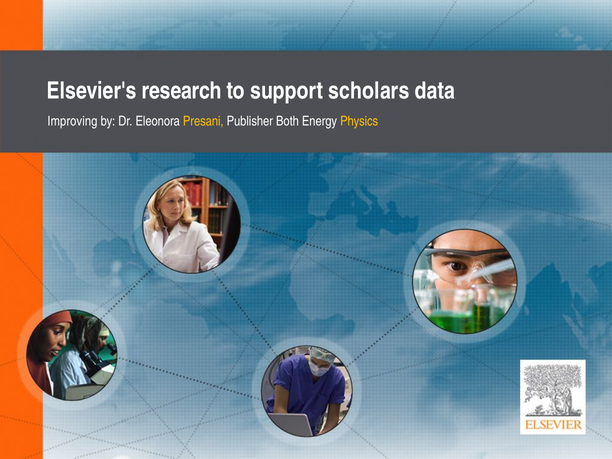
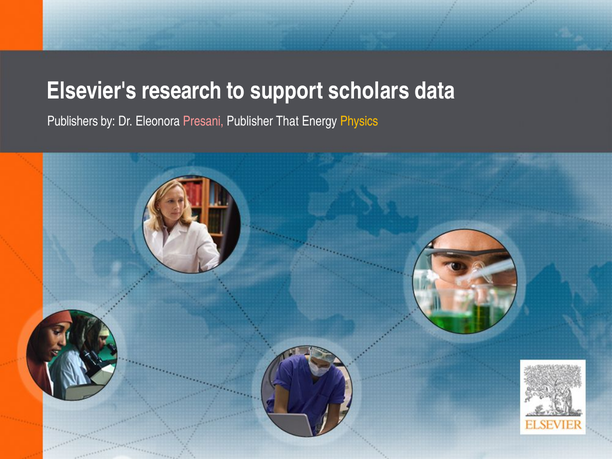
Improving: Improving -> Publishers
Presani colour: yellow -> pink
Both: Both -> That
